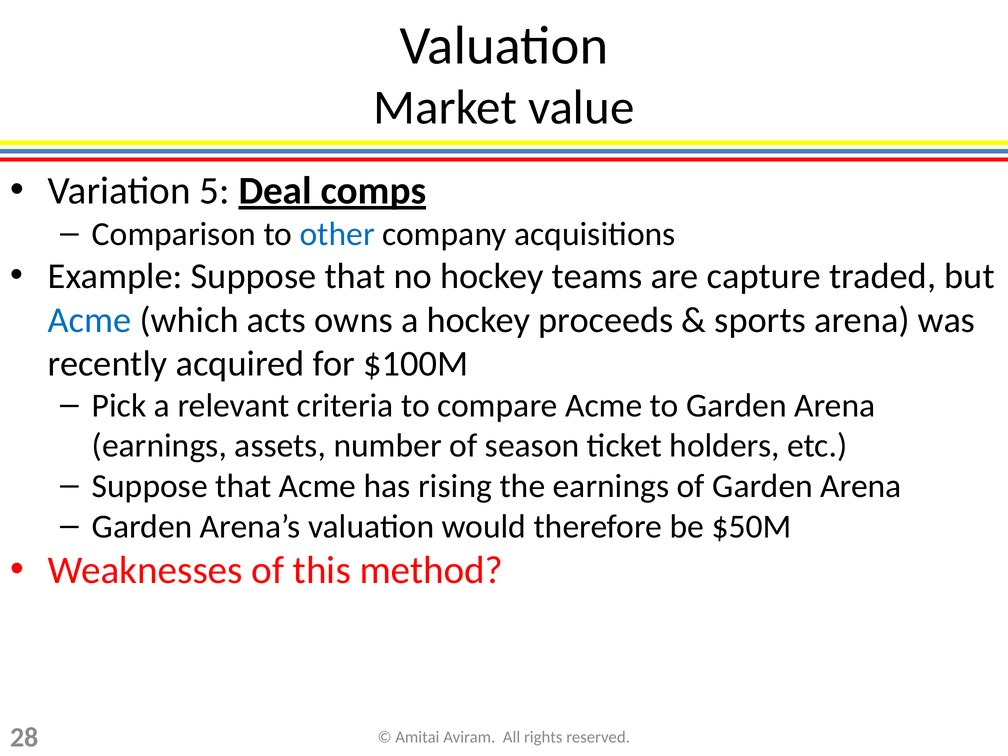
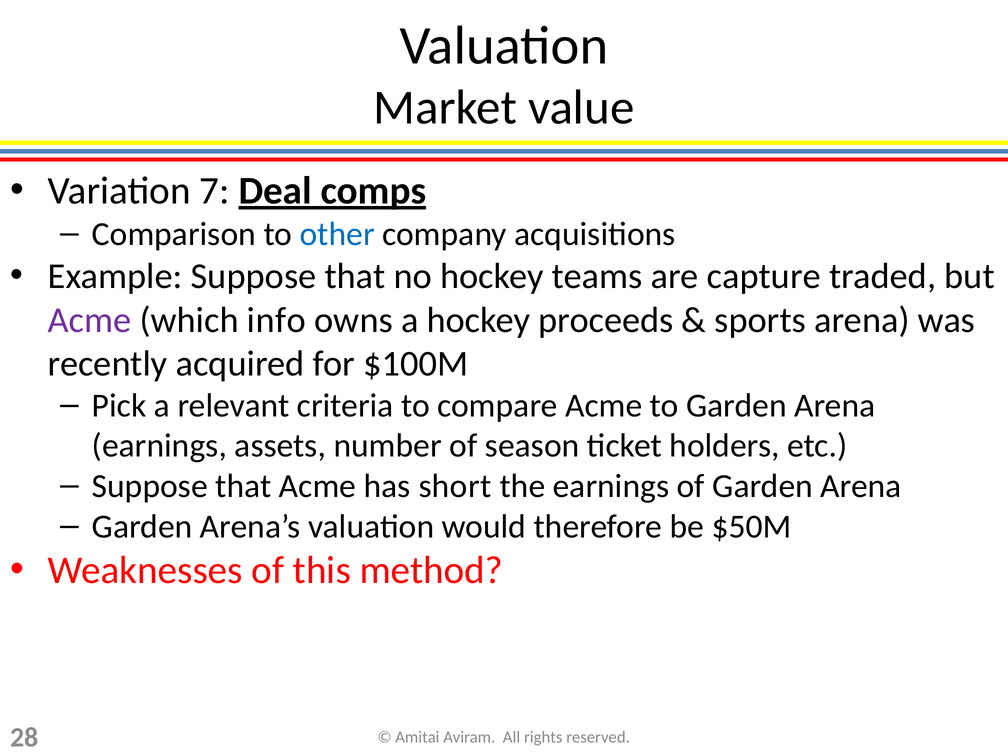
5: 5 -> 7
Acme at (90, 320) colour: blue -> purple
acts: acts -> info
rising: rising -> short
